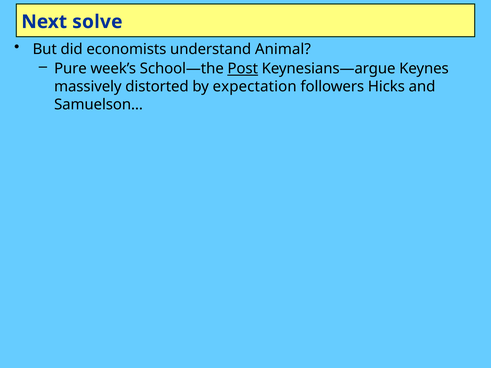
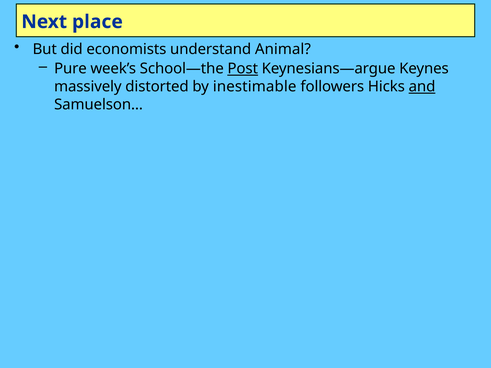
solve: solve -> place
expectation: expectation -> inestimable
and underline: none -> present
